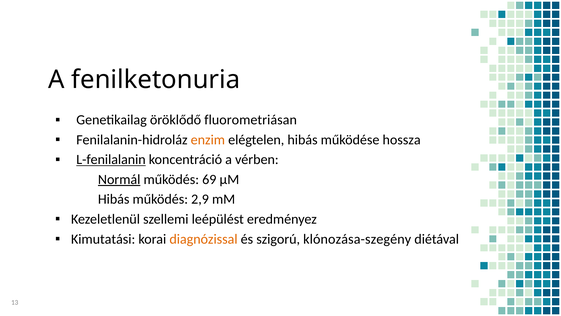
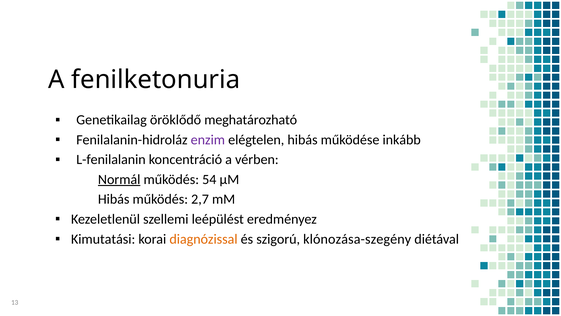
fluorometriásan: fluorometriásan -> meghatározható
enzim colour: orange -> purple
hossza: hossza -> inkább
L-fenilalanin underline: present -> none
69: 69 -> 54
2,9: 2,9 -> 2,7
